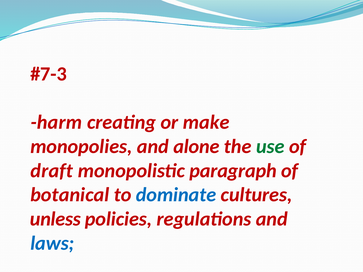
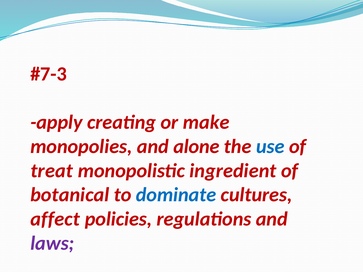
harm: harm -> apply
use colour: green -> blue
draft: draft -> treat
paragraph: paragraph -> ingredient
unless: unless -> affect
laws colour: blue -> purple
